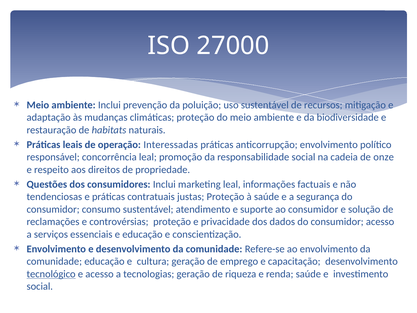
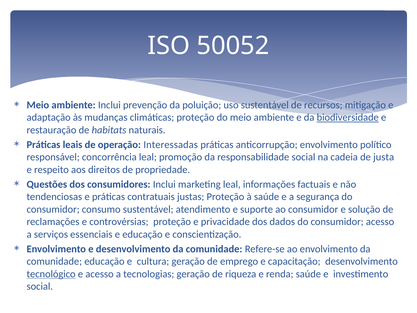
27000: 27000 -> 50052
biodiversidade underline: none -> present
onze: onze -> justa
